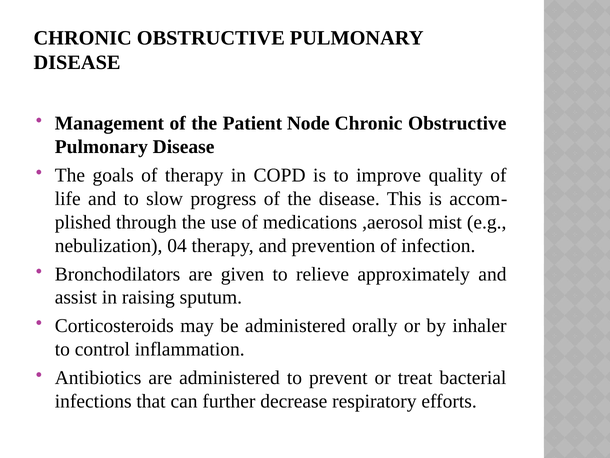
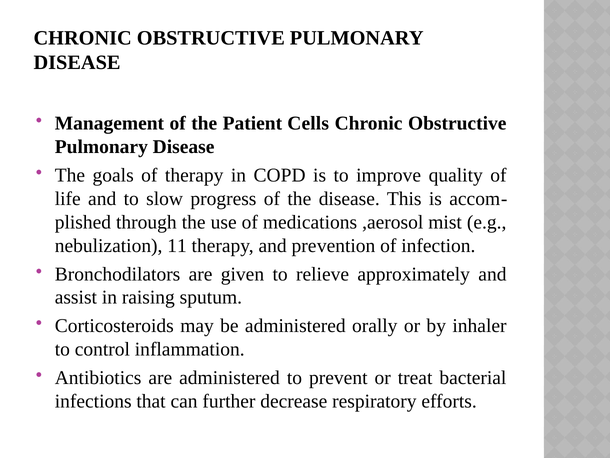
Node: Node -> Cells
04: 04 -> 11
